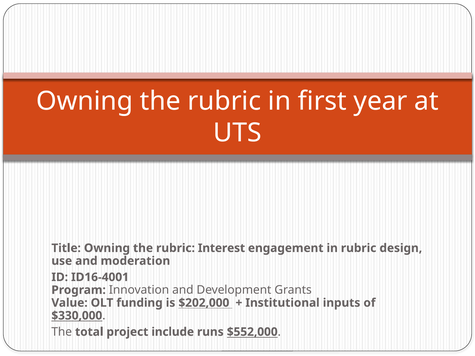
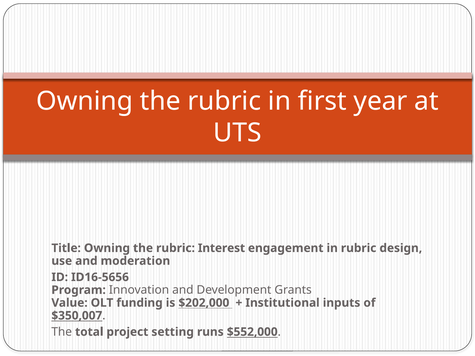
ID16-4001: ID16-4001 -> ID16-5656
$330,000: $330,000 -> $350,007
include: include -> setting
